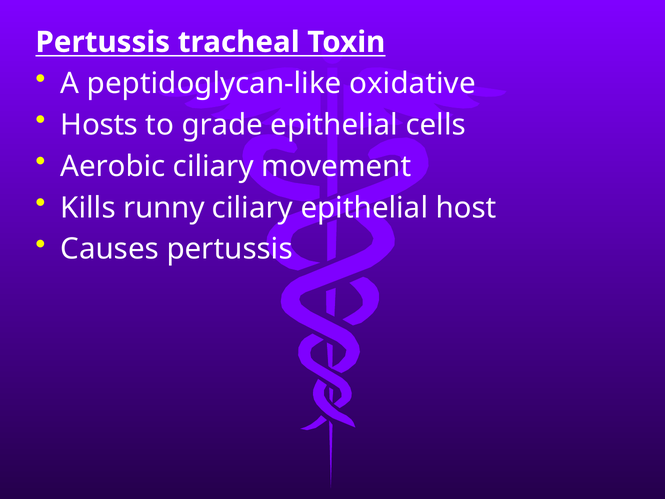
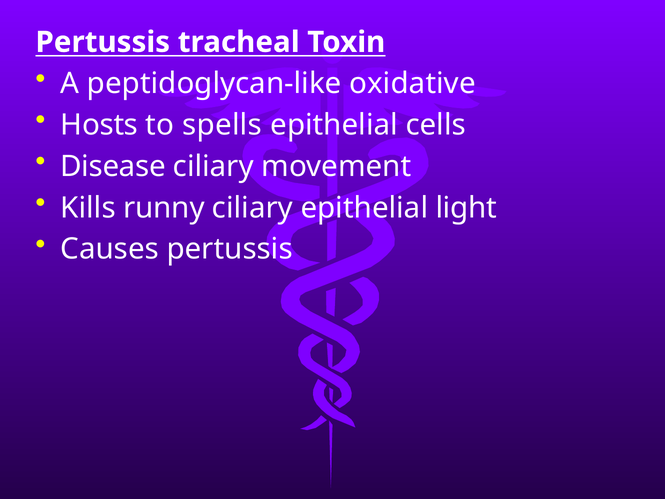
grade: grade -> spells
Aerobic: Aerobic -> Disease
host: host -> light
